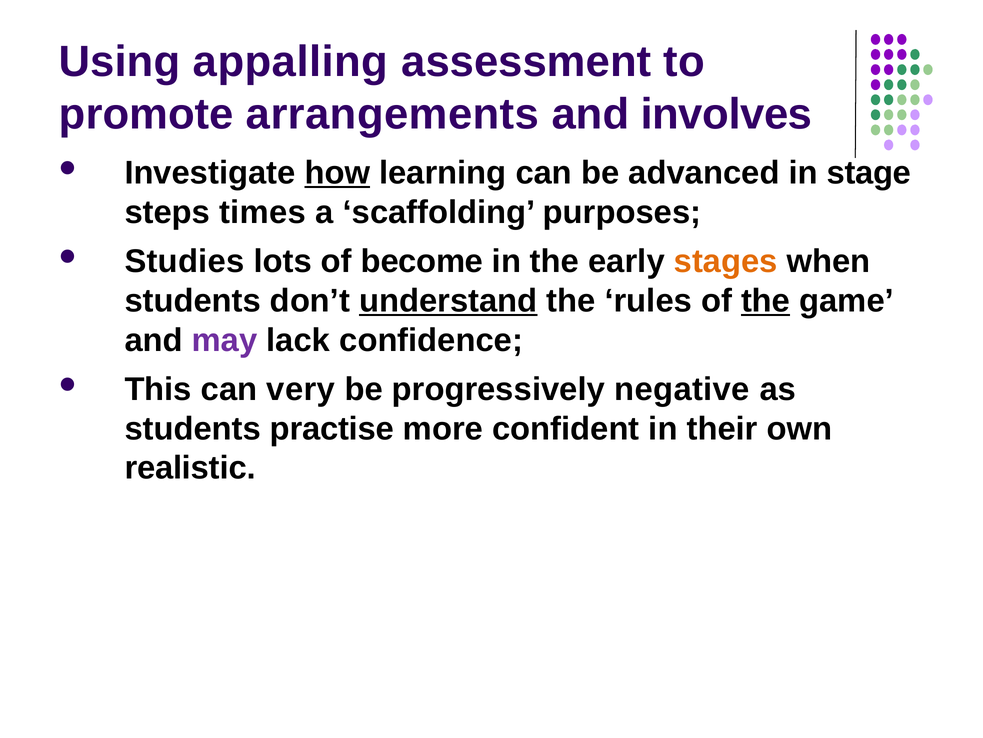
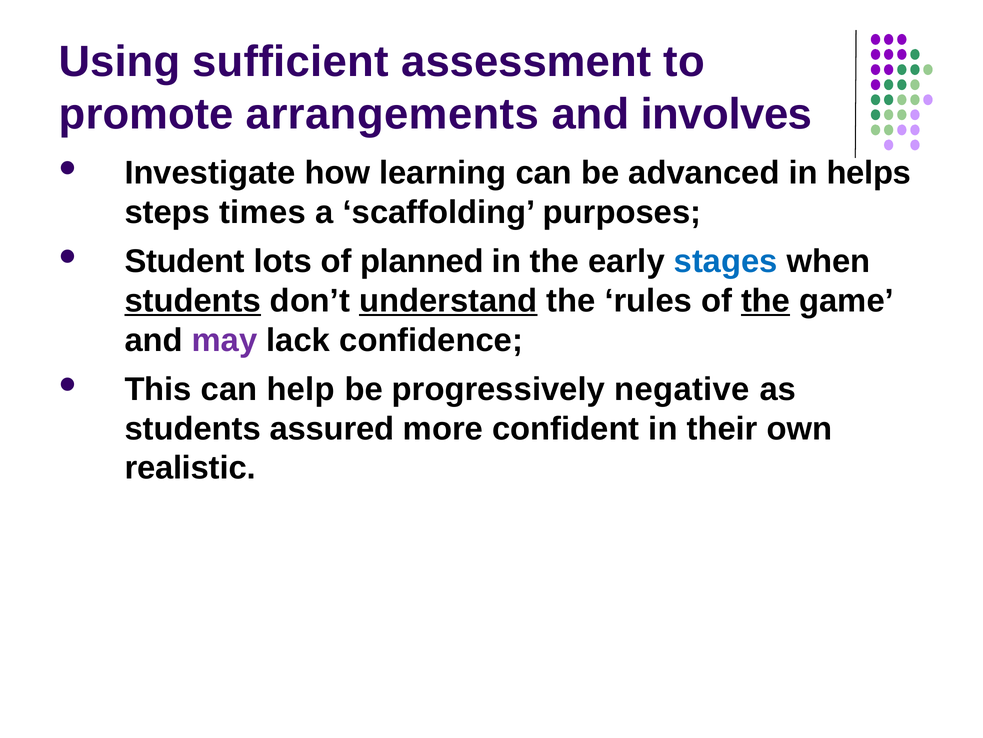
appalling: appalling -> sufficient
how underline: present -> none
stage: stage -> helps
Studies: Studies -> Student
become: become -> planned
stages colour: orange -> blue
students at (193, 301) underline: none -> present
very: very -> help
practise: practise -> assured
